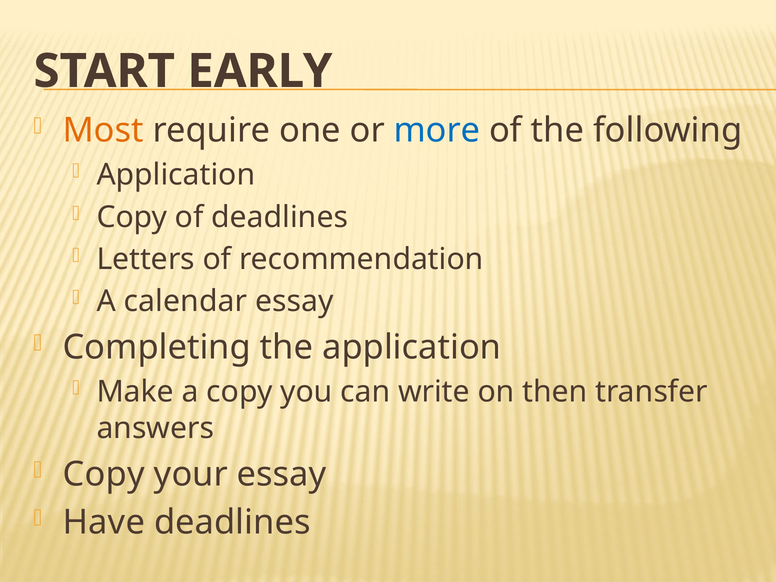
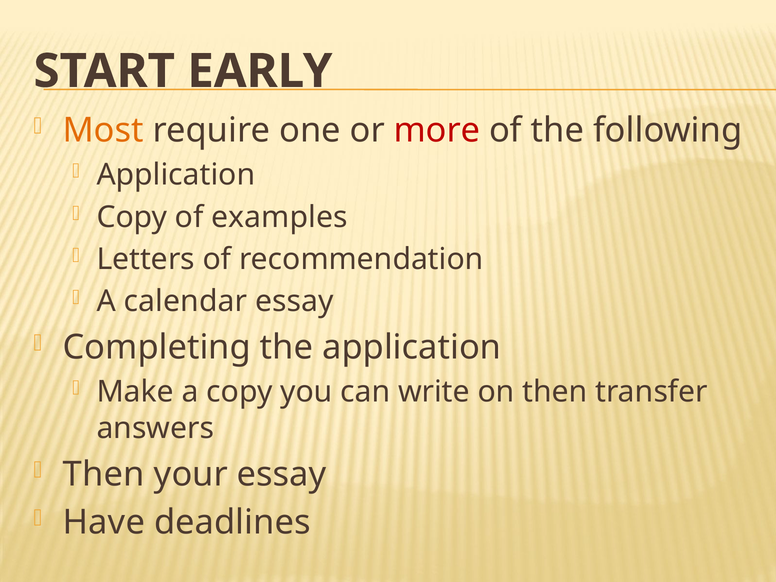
more colour: blue -> red
of deadlines: deadlines -> examples
Copy at (104, 474): Copy -> Then
